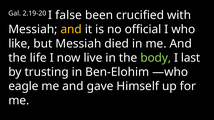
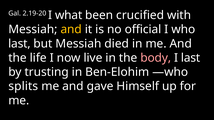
false: false -> what
like at (19, 44): like -> last
body colour: light green -> pink
eagle: eagle -> splits
